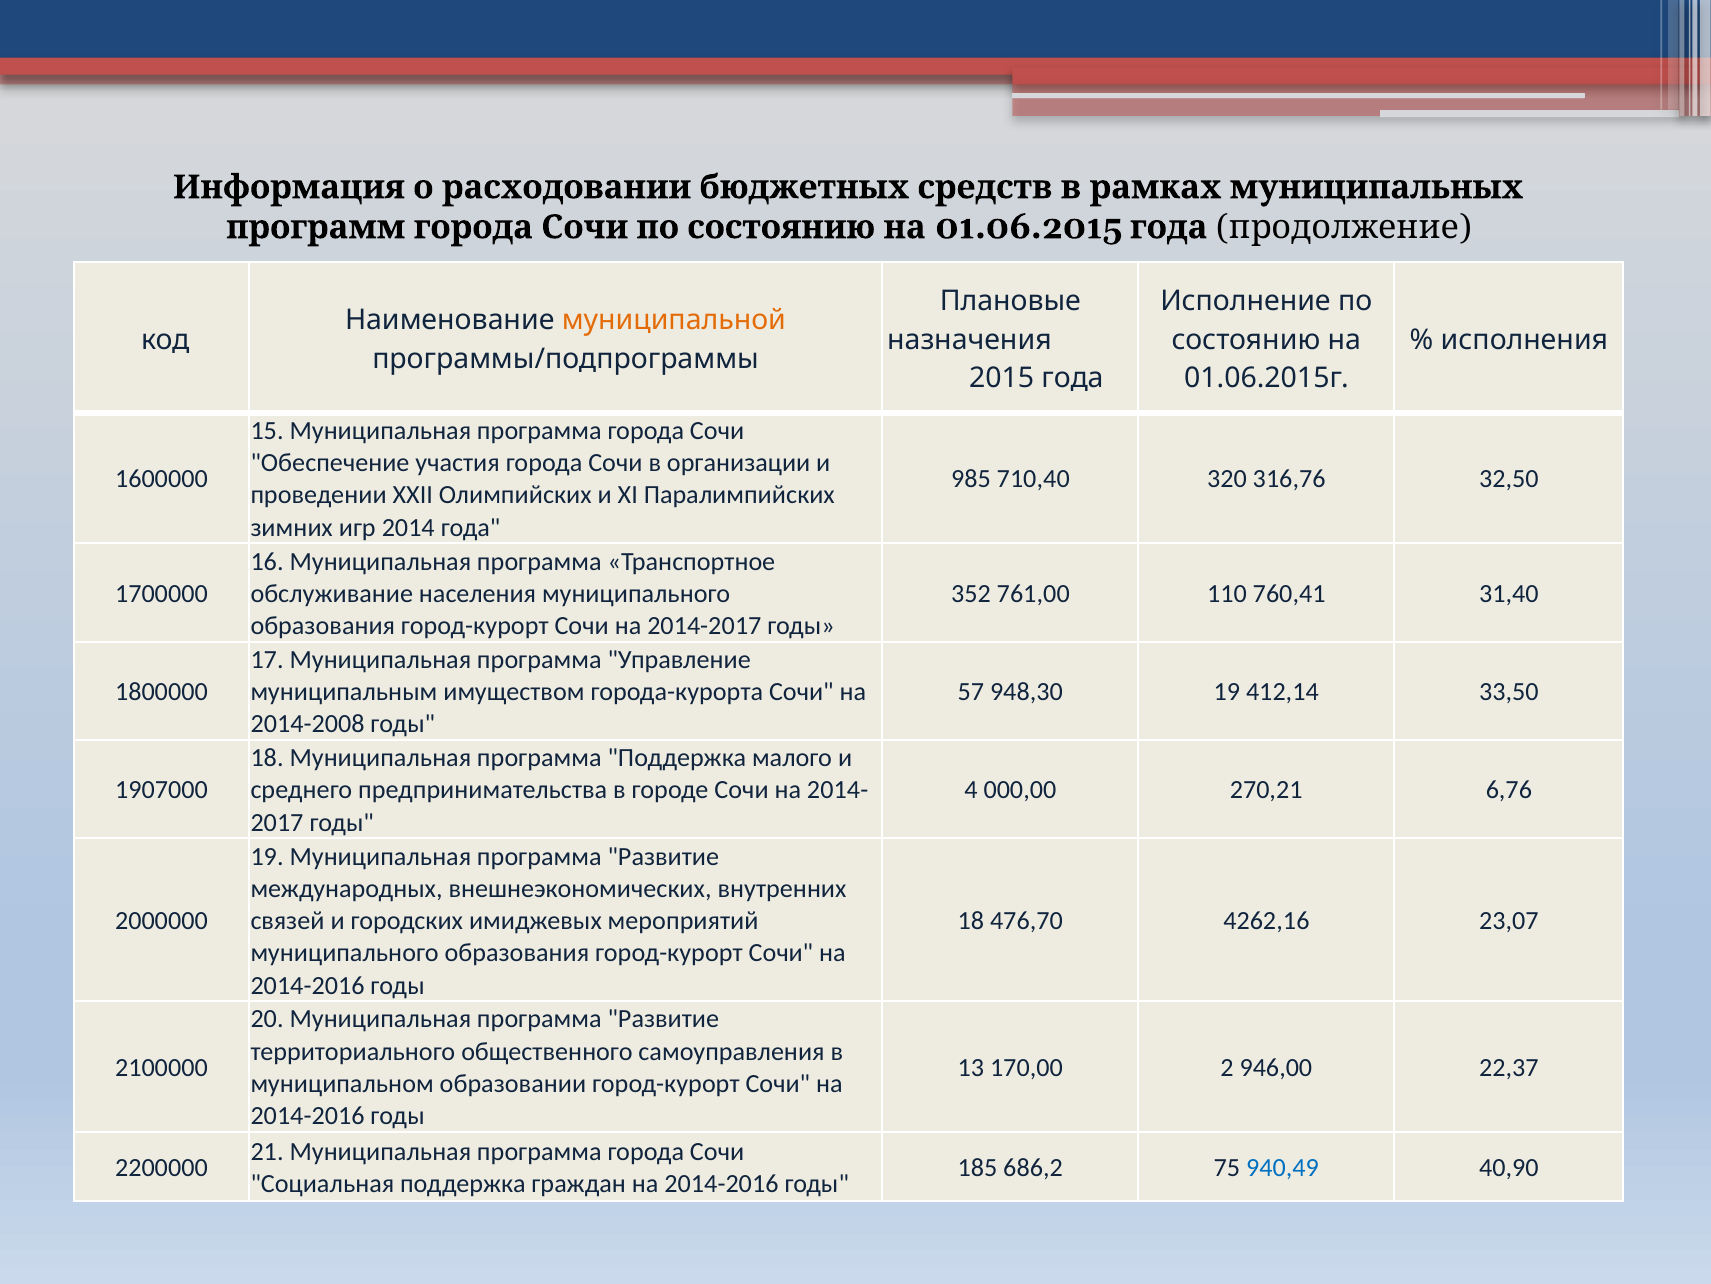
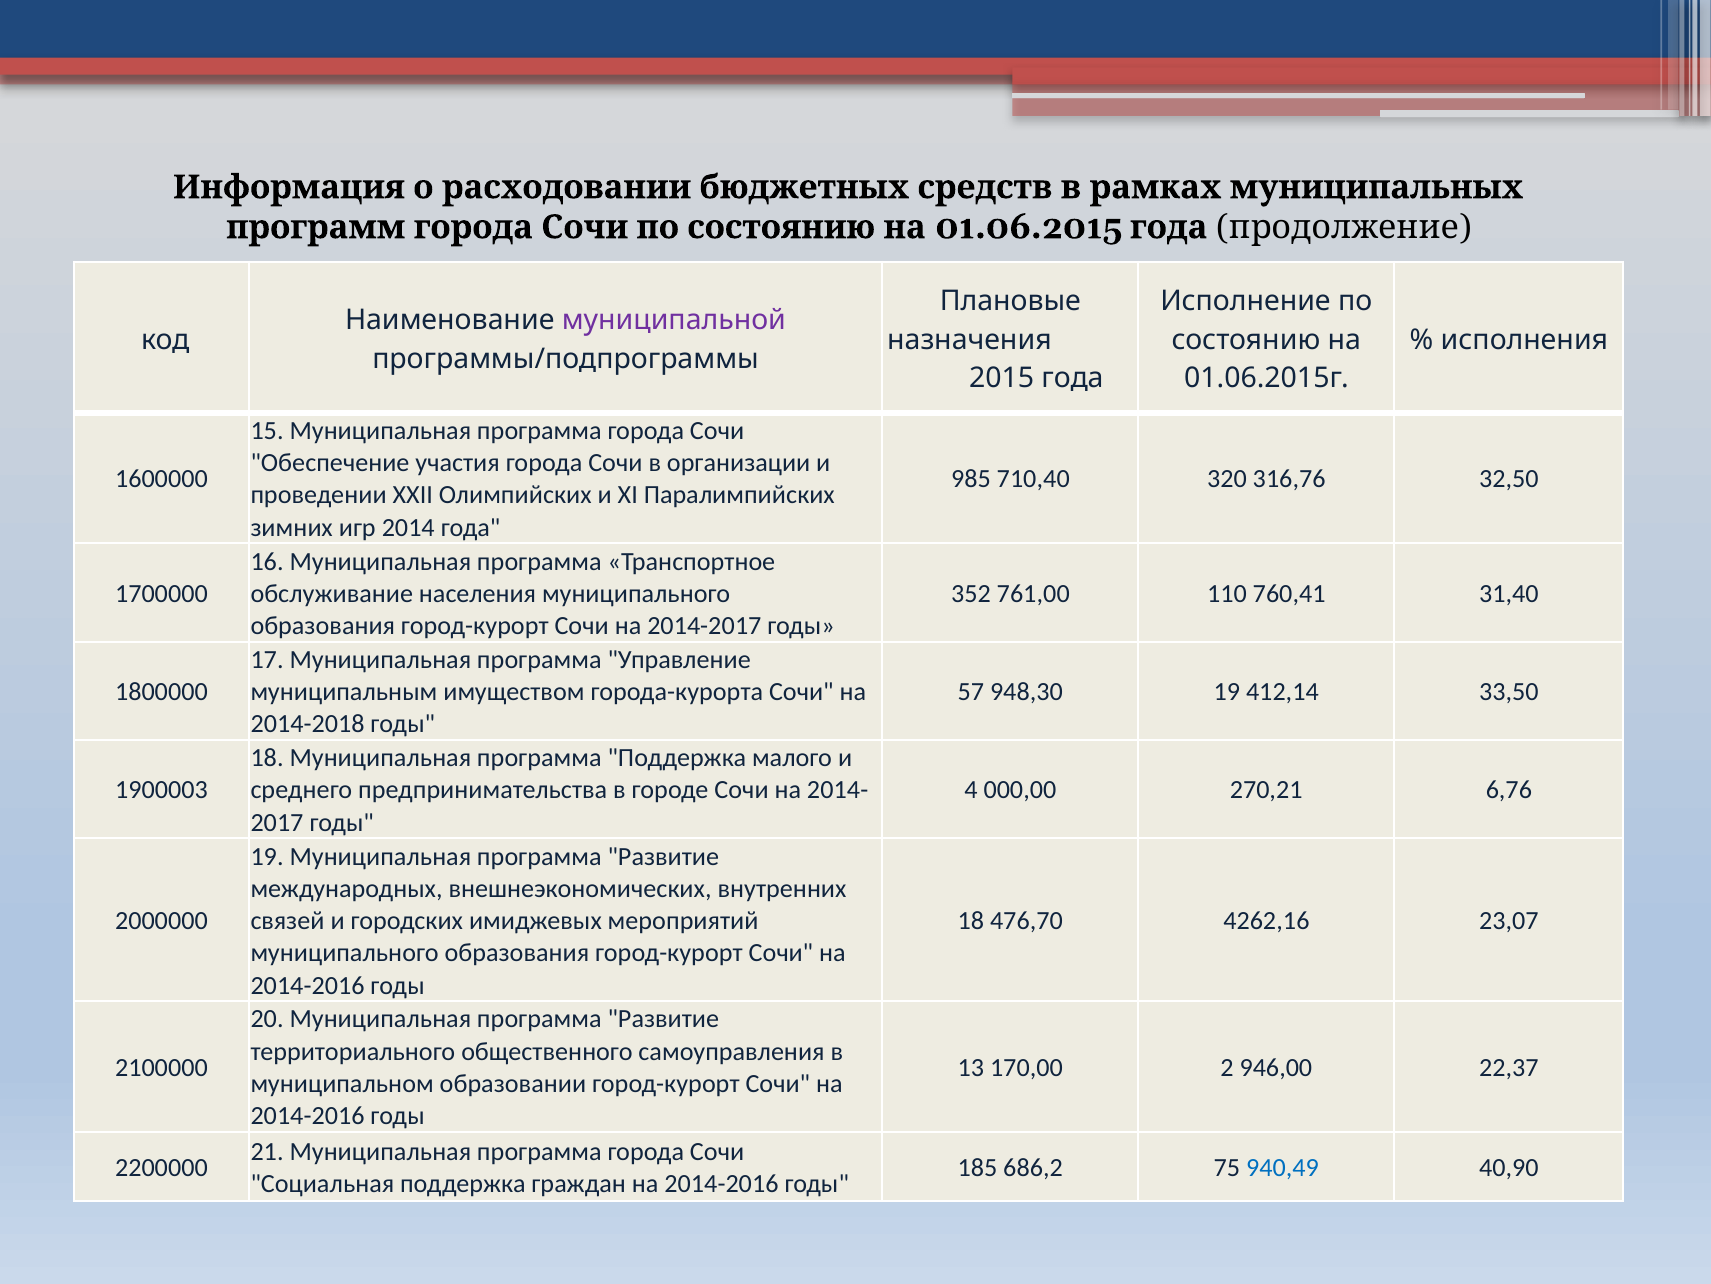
муниципальной colour: orange -> purple
2014-2008: 2014-2008 -> 2014-2018
1907000: 1907000 -> 1900003
